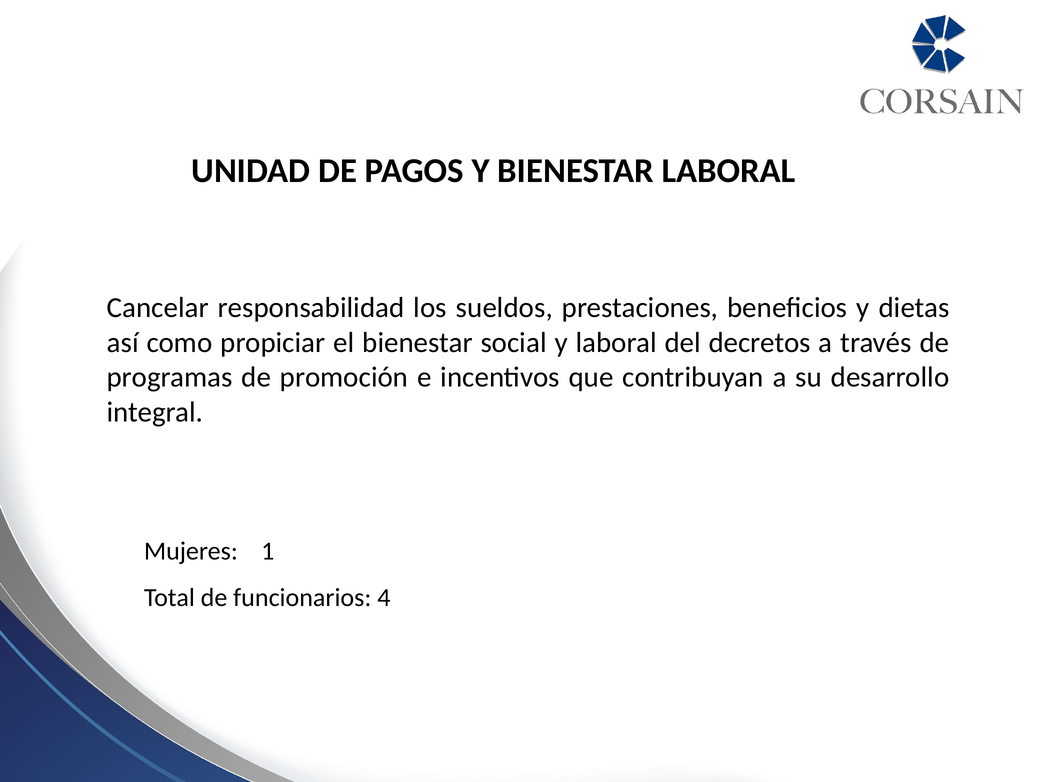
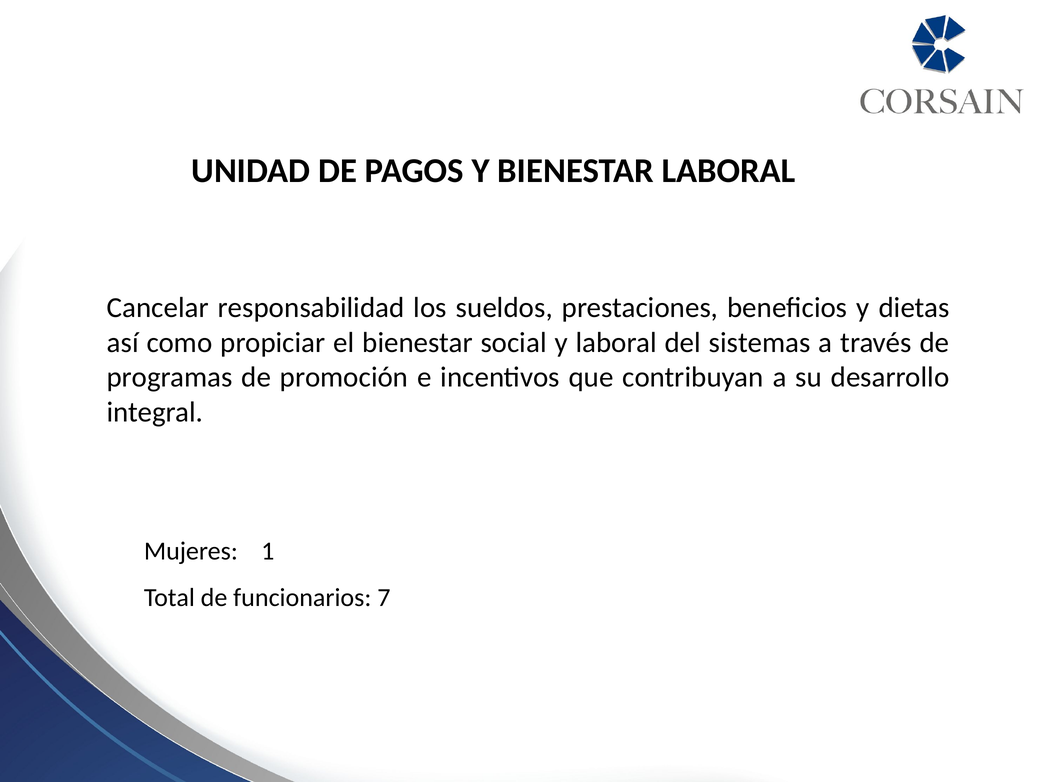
decretos: decretos -> sistemas
4: 4 -> 7
